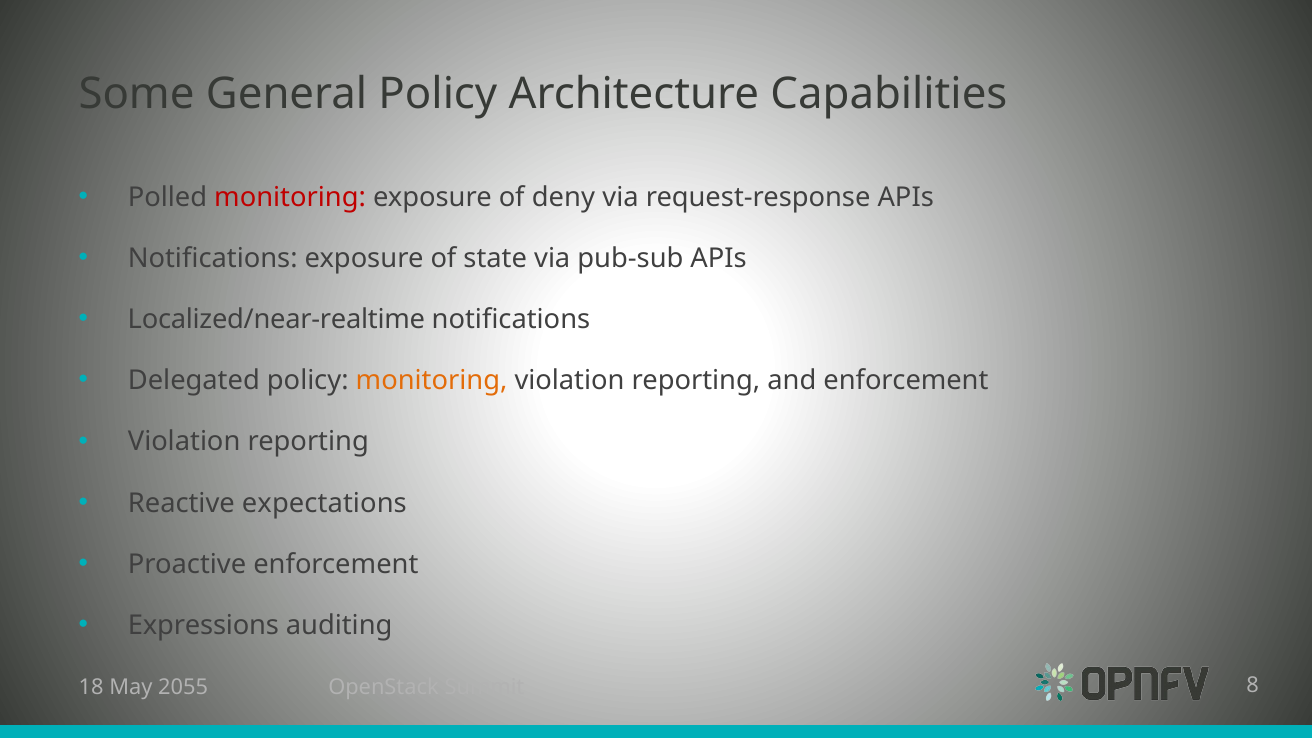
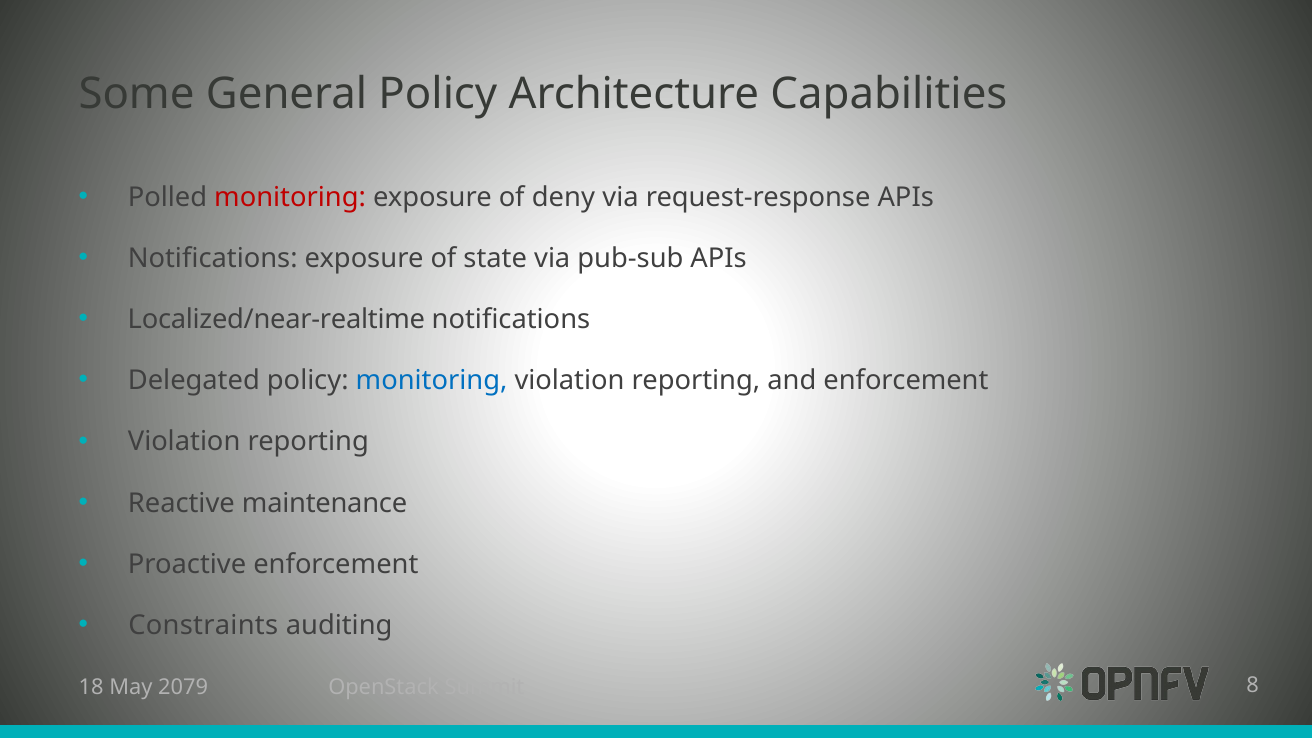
monitoring at (432, 381) colour: orange -> blue
expectations: expectations -> maintenance
Expressions: Expressions -> Constraints
2055: 2055 -> 2079
